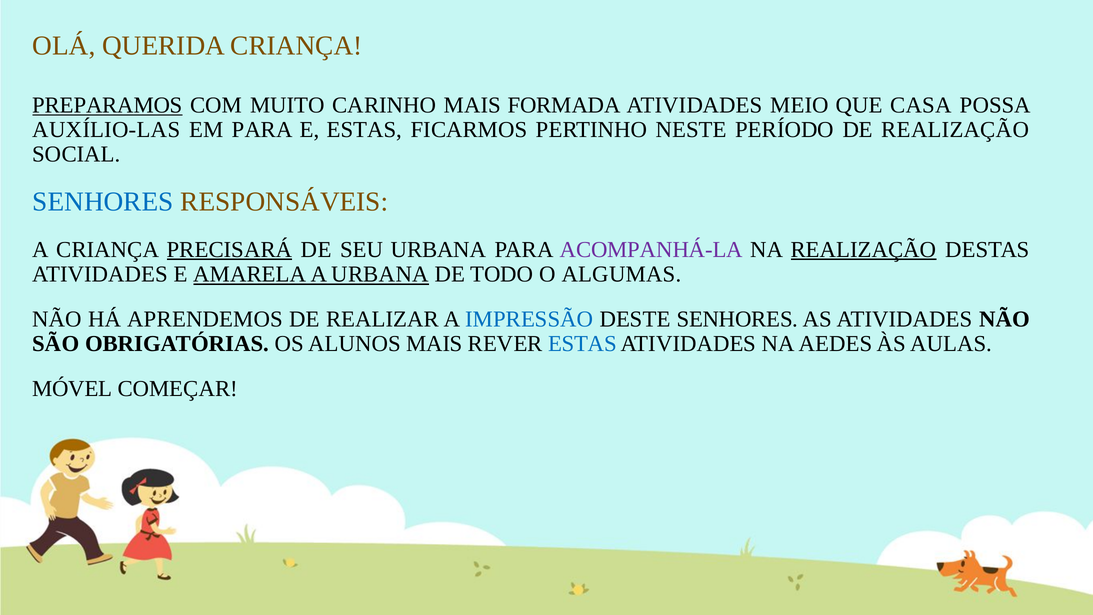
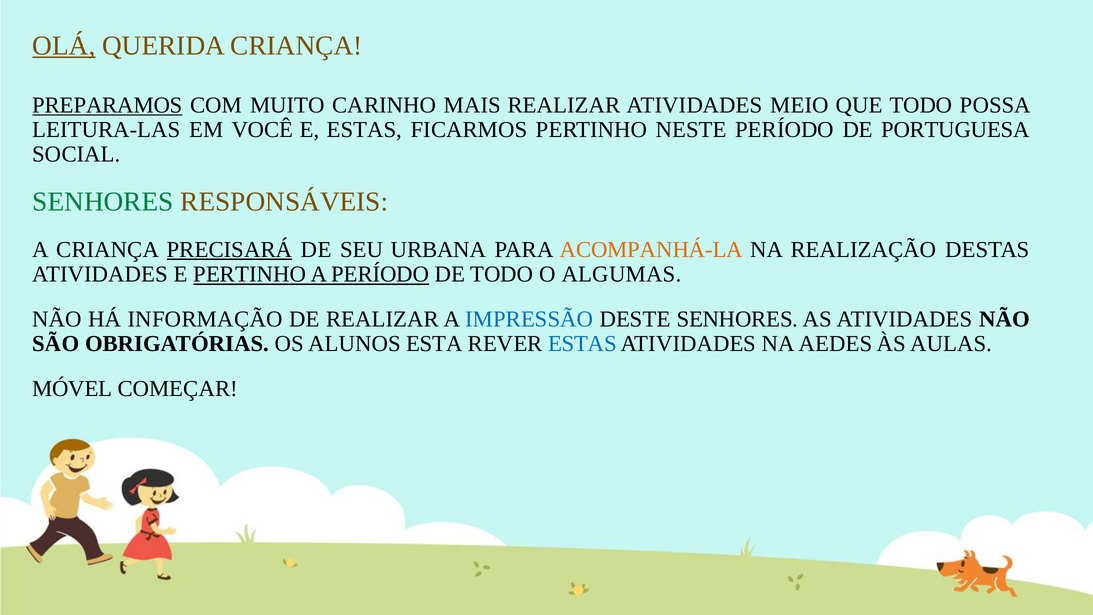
OLÁ underline: none -> present
MAIS FORMADA: FORMADA -> REALIZAR
QUE CASA: CASA -> TODO
AUXÍLIO-LAS: AUXÍLIO-LAS -> LEITURA-LAS
EM PARA: PARA -> VOCÊ
DE REALIZAÇÃO: REALIZAÇÃO -> PORTUGUESA
SENHORES at (103, 202) colour: blue -> green
ACOMPANHÁ-LA colour: purple -> orange
REALIZAÇÃO at (864, 249) underline: present -> none
E AMARELA: AMARELA -> PERTINHO
A URBANA: URBANA -> PERÍODO
APRENDEMOS: APRENDEMOS -> INFORMAÇÃO
ALUNOS MAIS: MAIS -> ESTA
